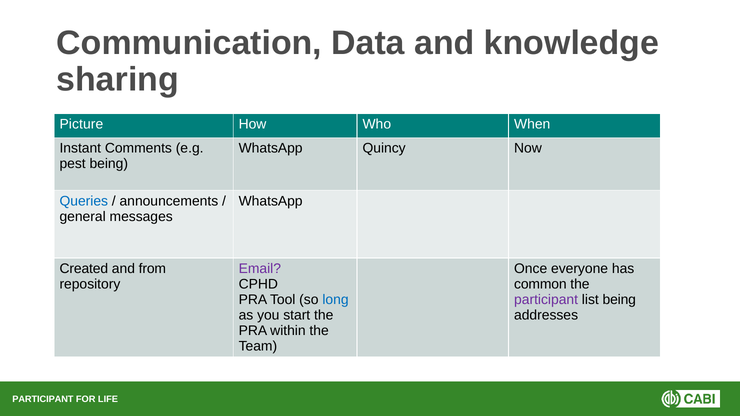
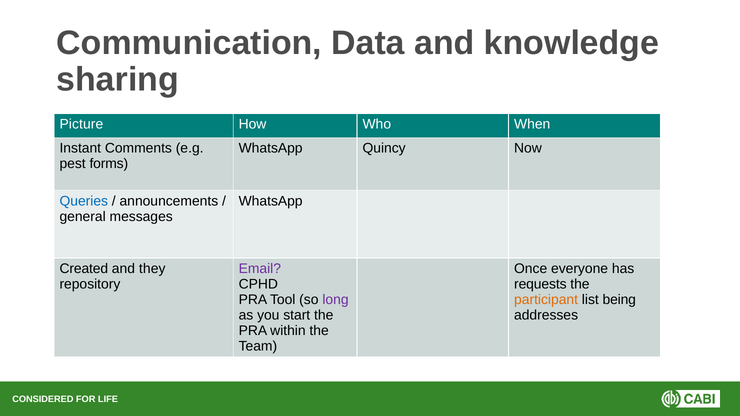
pest being: being -> forms
from: from -> they
common: common -> requests
long colour: blue -> purple
participant at (546, 300) colour: purple -> orange
PARTICIPANT at (43, 399): PARTICIPANT -> CONSIDERED
